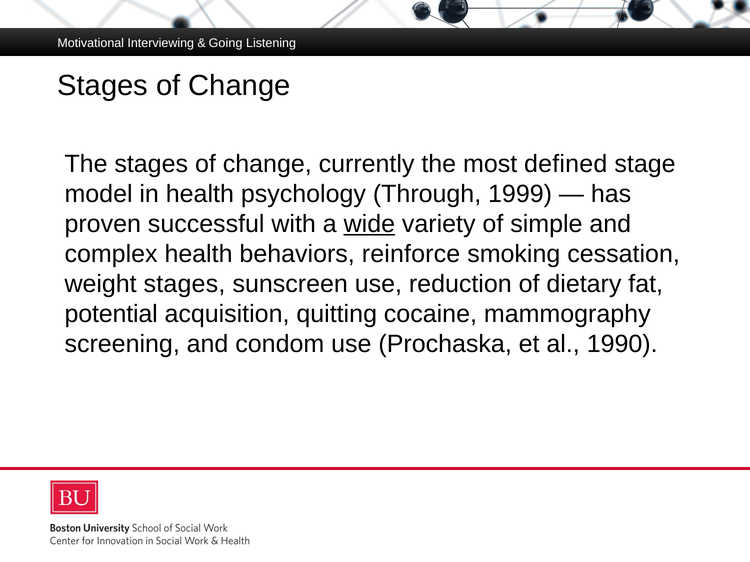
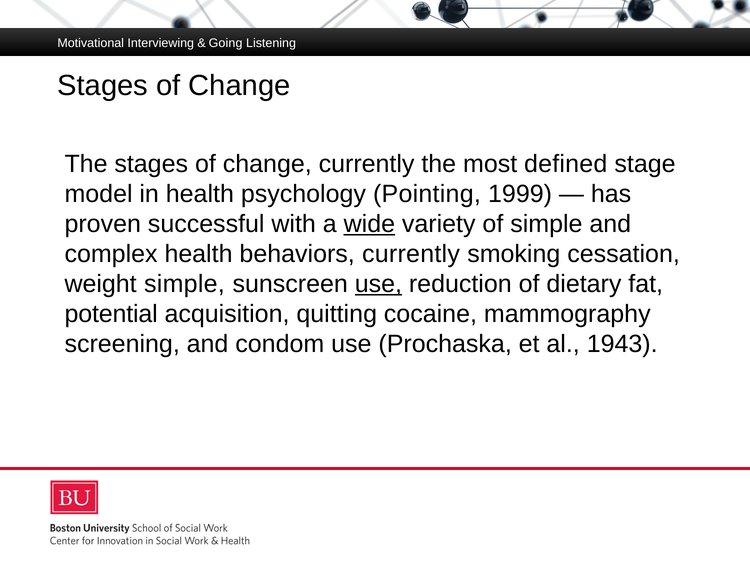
Through: Through -> Pointing
behaviors reinforce: reinforce -> currently
weight stages: stages -> simple
use at (378, 284) underline: none -> present
1990: 1990 -> 1943
